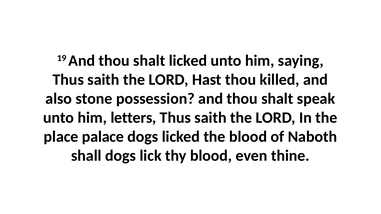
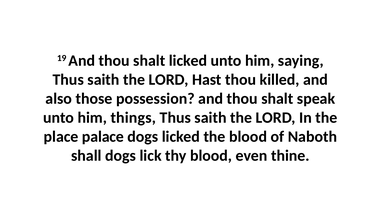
stone: stone -> those
letters: letters -> things
